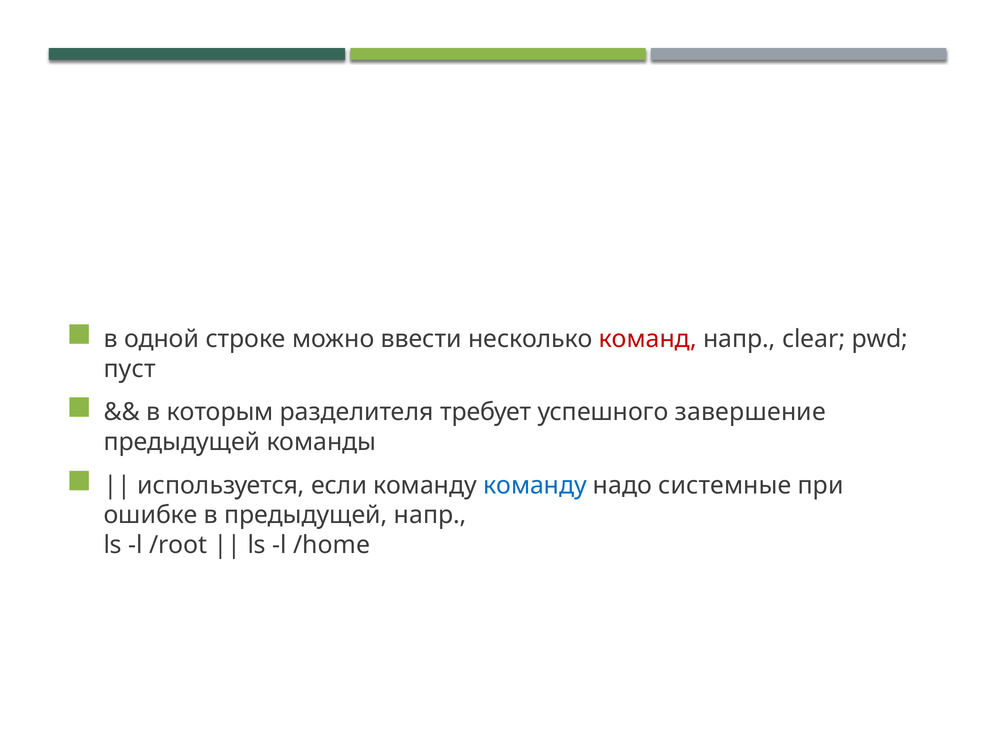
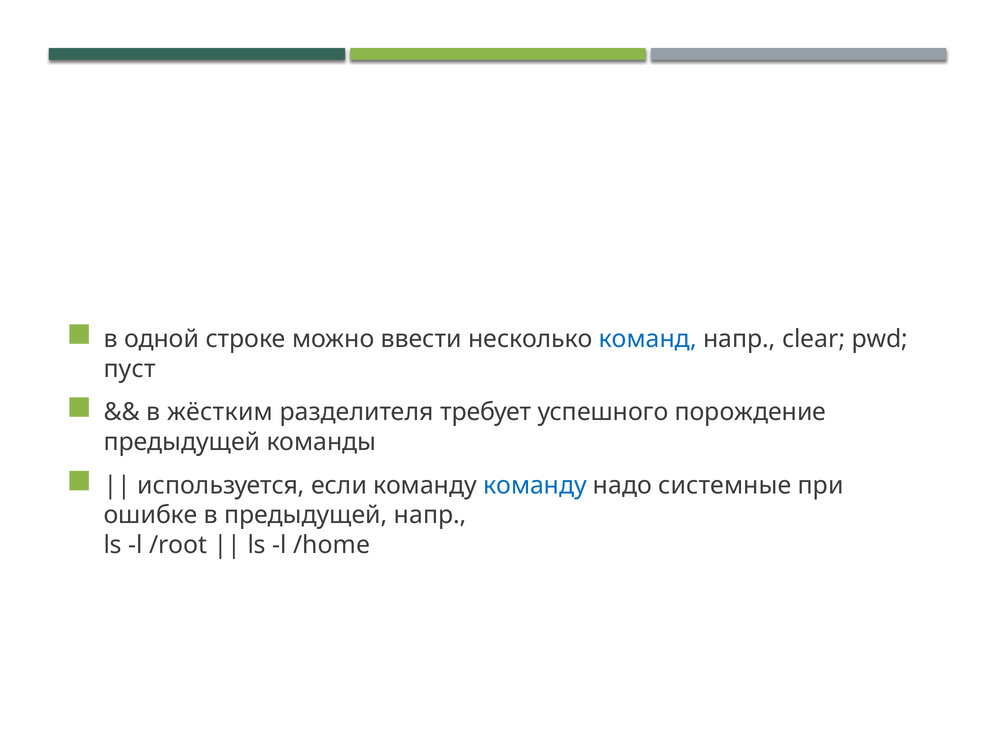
команд colour: red -> blue
которым: которым -> жёстким
завершение: завершение -> порождение
